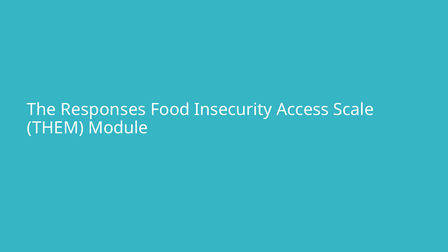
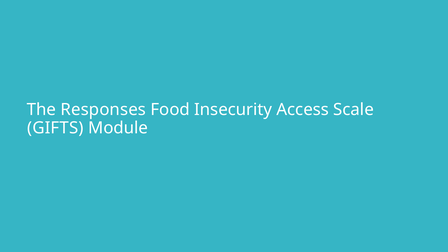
THEM: THEM -> GIFTS
